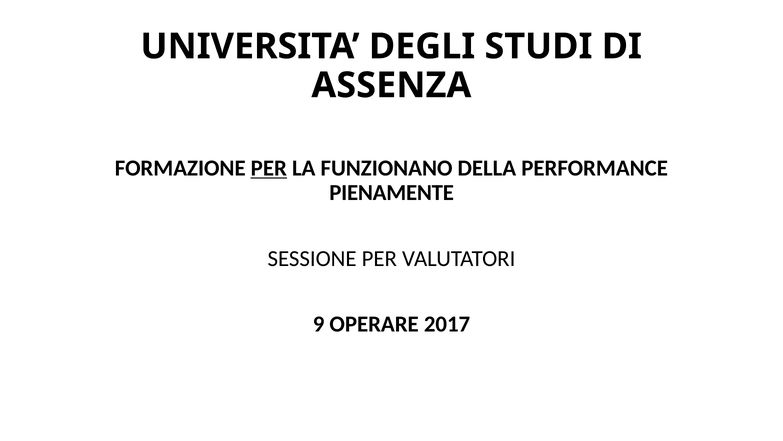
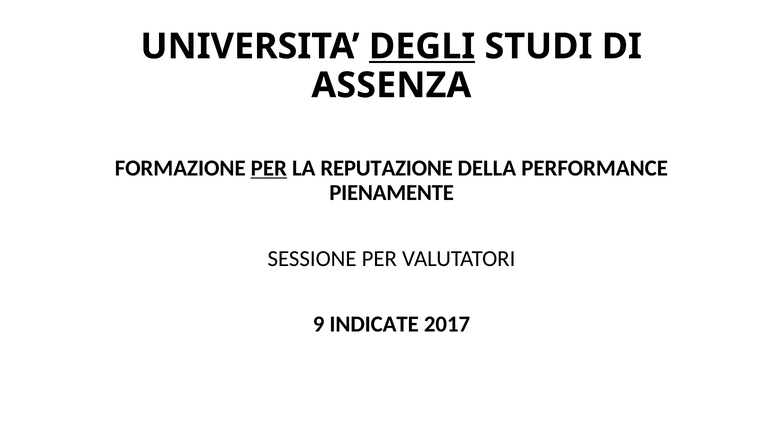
DEGLI underline: none -> present
FUNZIONANO: FUNZIONANO -> REPUTAZIONE
OPERARE: OPERARE -> INDICATE
